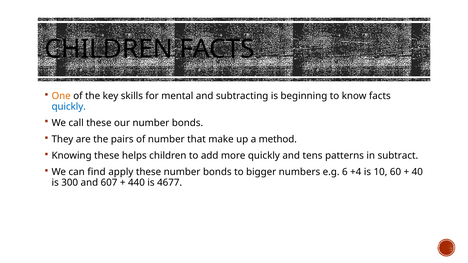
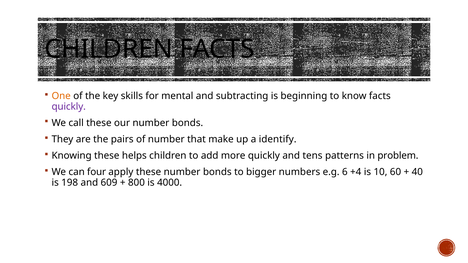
quickly at (69, 107) colour: blue -> purple
method: method -> identify
subtract: subtract -> problem
find: find -> four
300: 300 -> 198
607: 607 -> 609
440: 440 -> 800
4677: 4677 -> 4000
